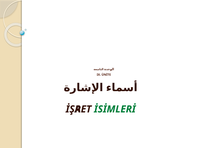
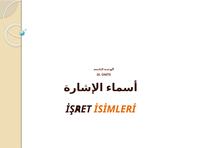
İSİMLERİ colour: green -> orange
